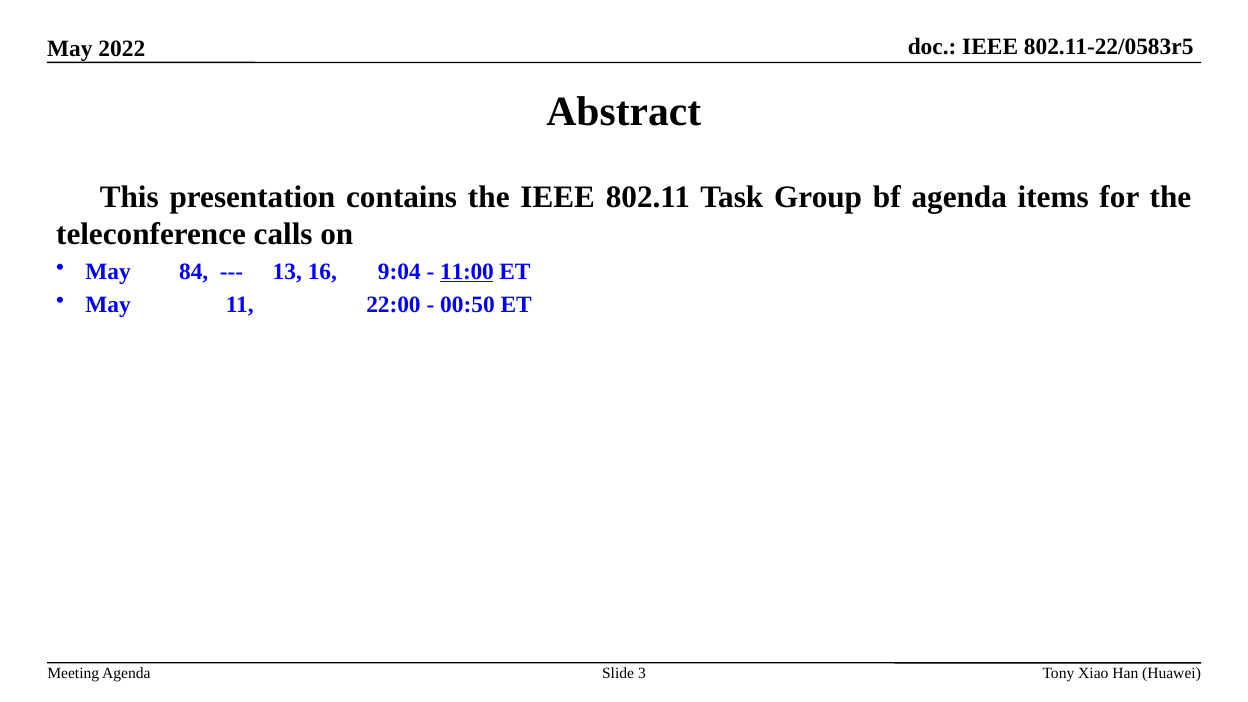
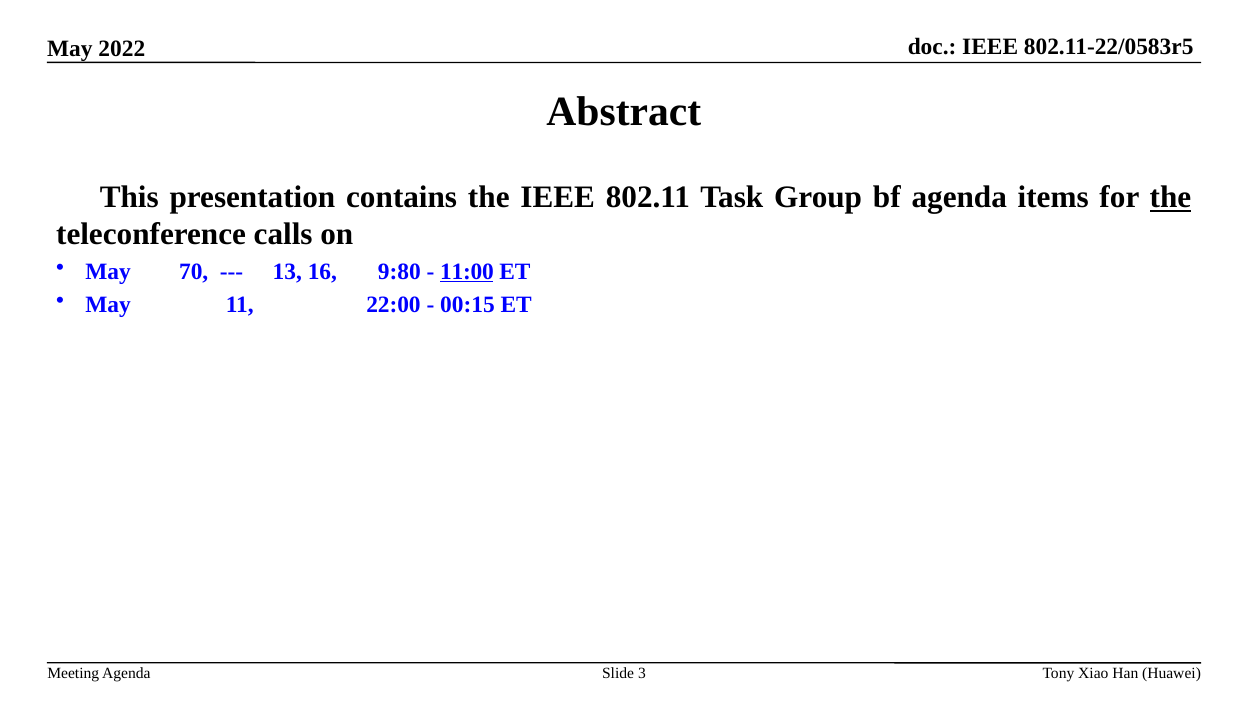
the at (1170, 197) underline: none -> present
84: 84 -> 70
9:04: 9:04 -> 9:80
00:50: 00:50 -> 00:15
